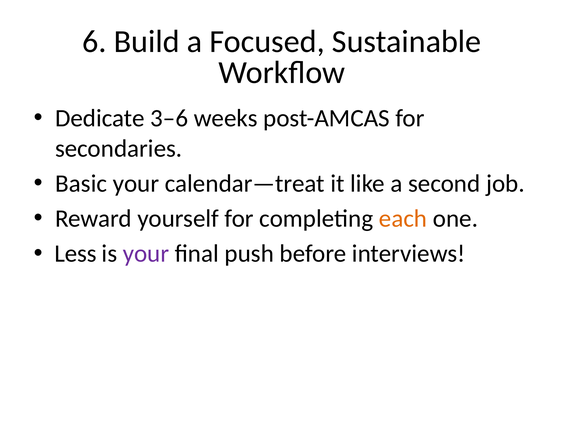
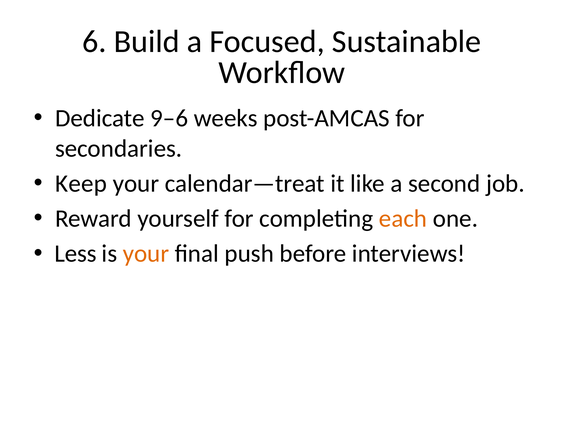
3–6: 3–6 -> 9–6
Basic: Basic -> Keep
your at (146, 254) colour: purple -> orange
